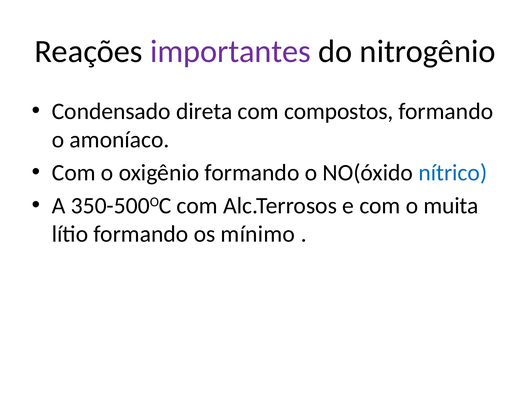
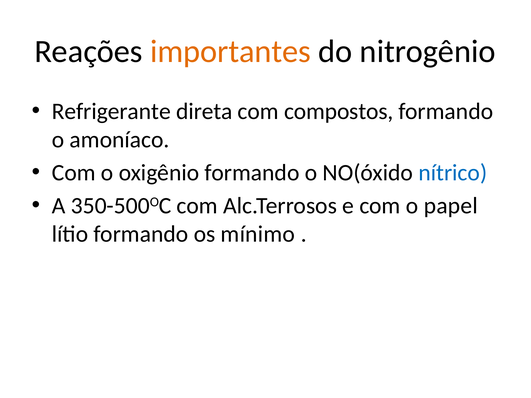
importantes colour: purple -> orange
Condensado: Condensado -> Refrigerante
muita: muita -> papel
